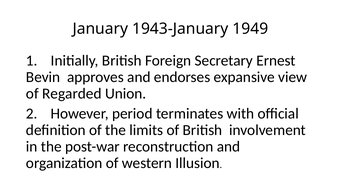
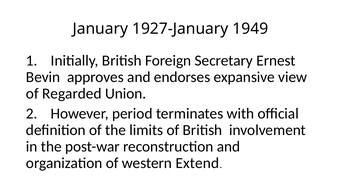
1943-January: 1943-January -> 1927-January
Illusion: Illusion -> Extend
